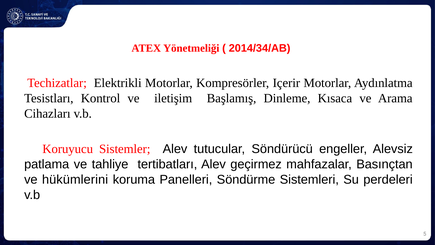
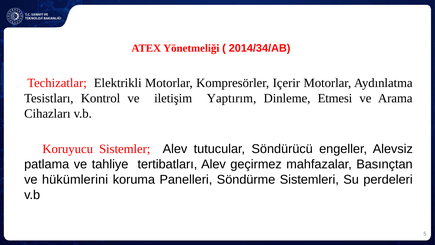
Başlamış: Başlamış -> Yaptırım
Kısaca: Kısaca -> Etmesi
